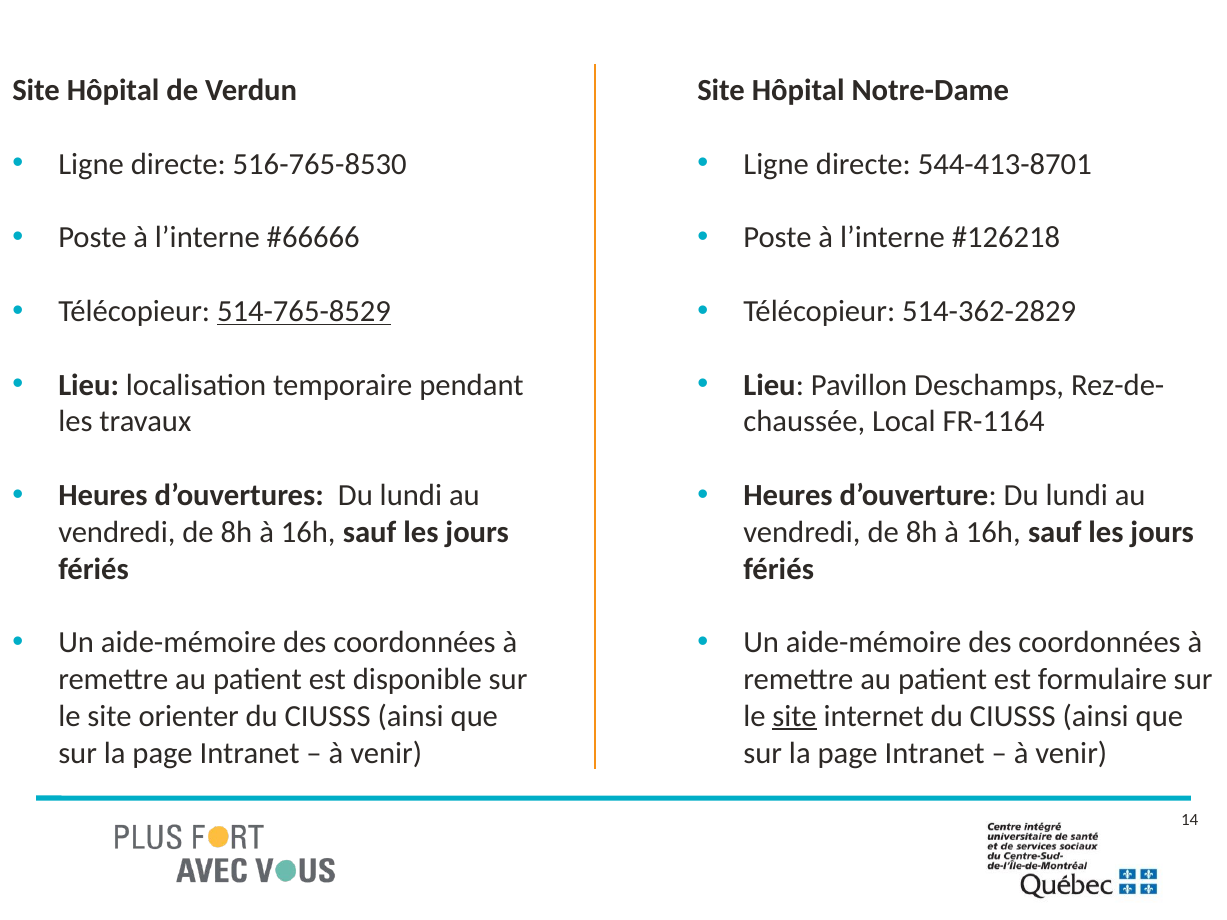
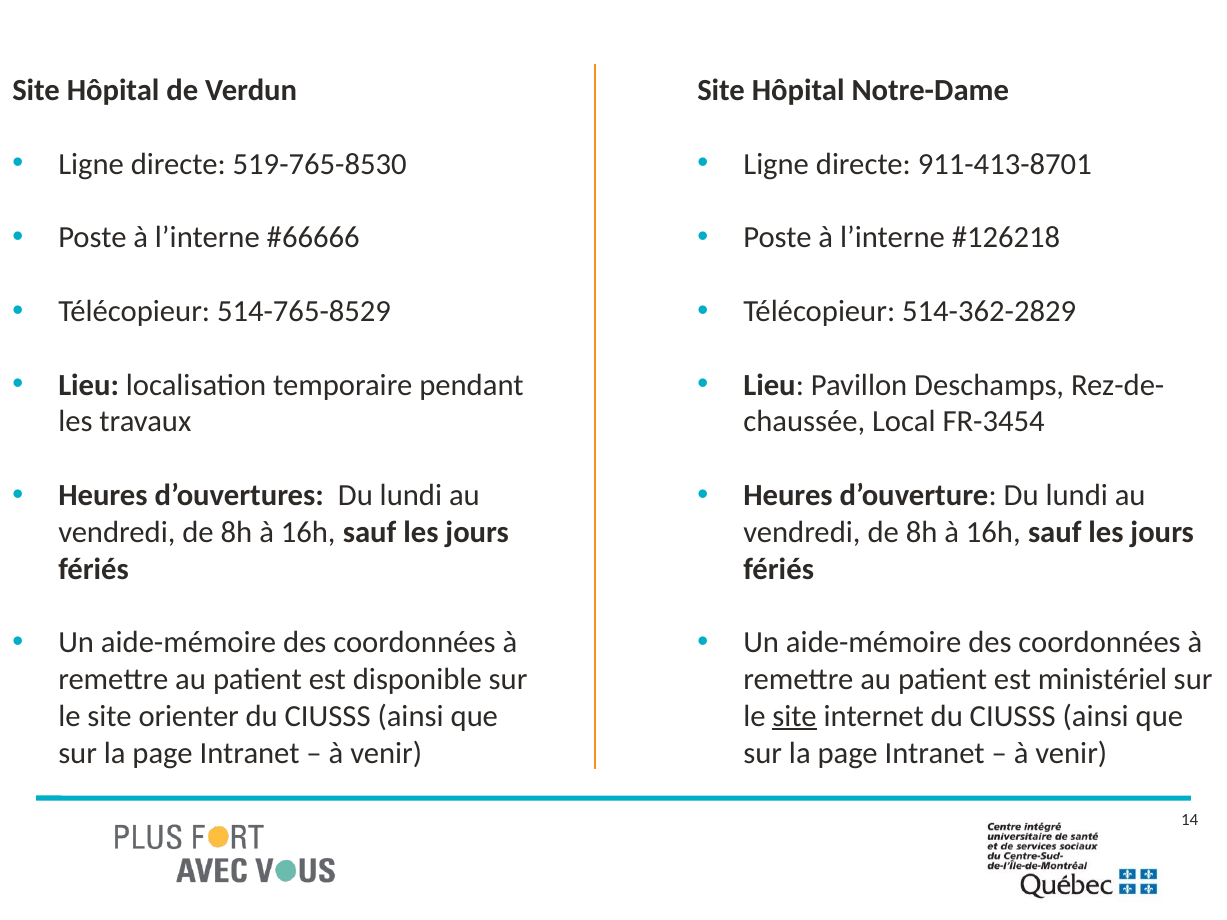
516-765-8530: 516-765-8530 -> 519-765-8530
544-413-8701: 544-413-8701 -> 911-413-8701
514-765-8529 underline: present -> none
FR-1164: FR-1164 -> FR-3454
formulaire: formulaire -> ministériel
